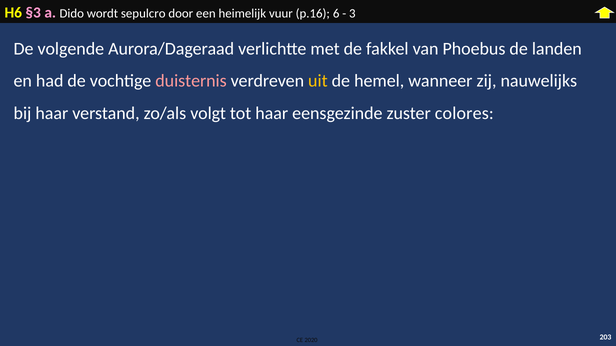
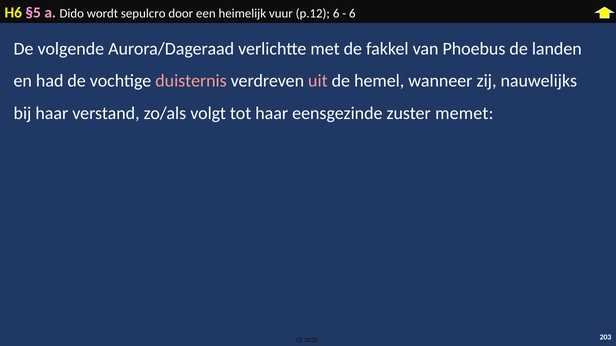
§3: §3 -> §5
p.16: p.16 -> p.12
3 at (352, 13): 3 -> 6
uit colour: yellow -> pink
colores: colores -> memet
